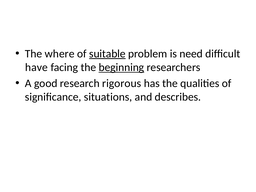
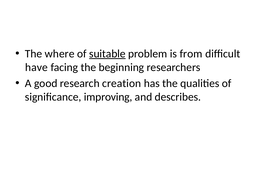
need: need -> from
beginning underline: present -> none
rigorous: rigorous -> creation
situations: situations -> improving
